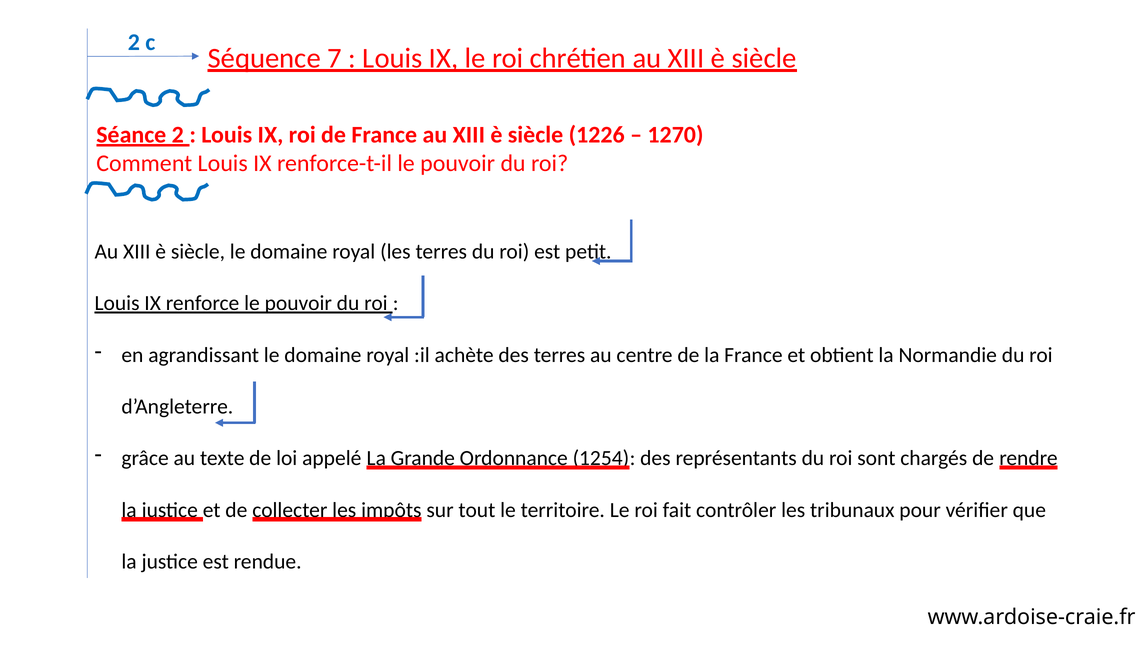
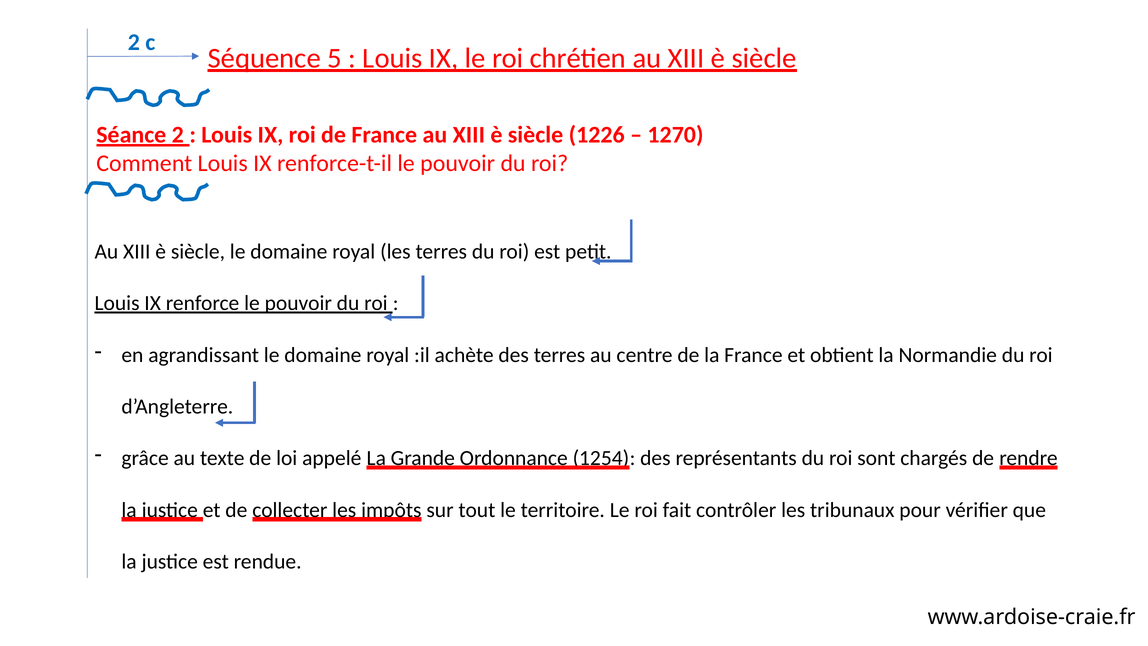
7: 7 -> 5
